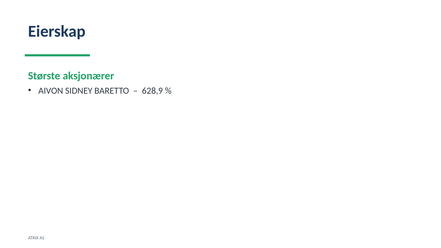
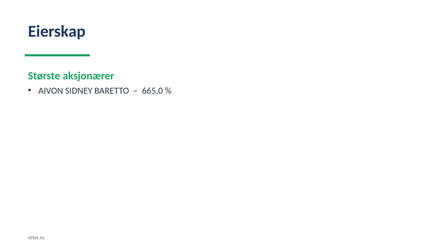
628,9: 628,9 -> 665,0
